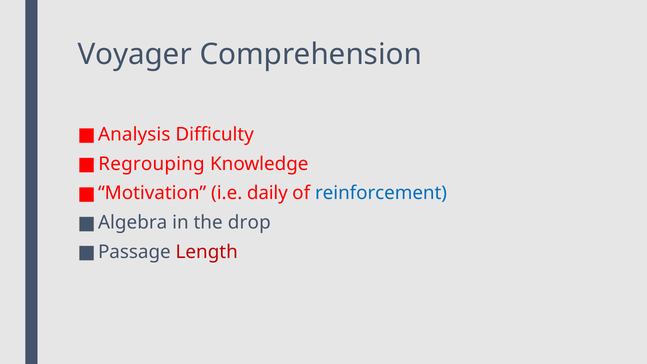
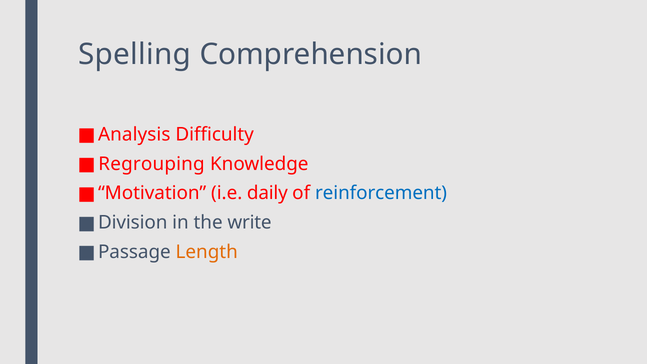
Voyager: Voyager -> Spelling
Algebra: Algebra -> Division
drop: drop -> write
Length colour: red -> orange
